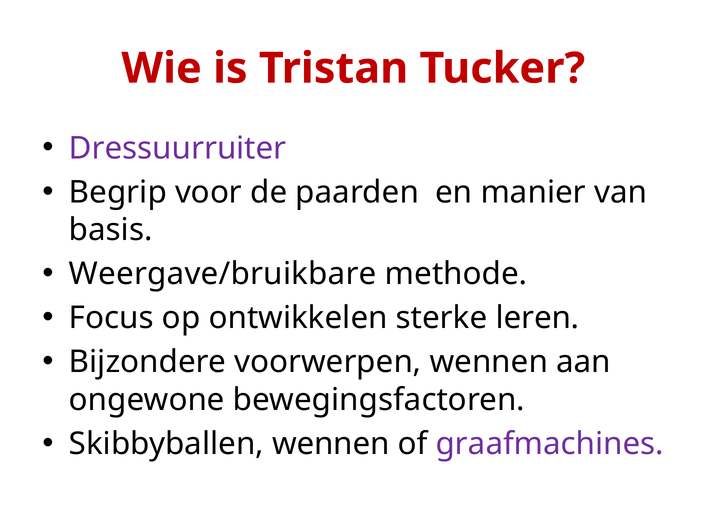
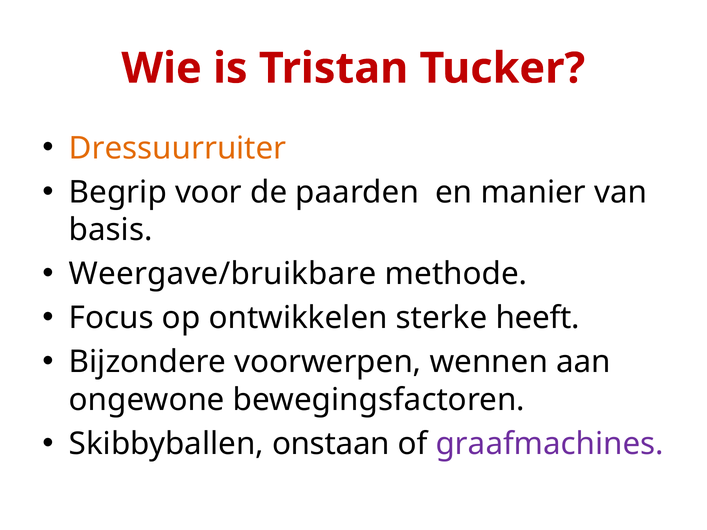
Dressuurruiter colour: purple -> orange
leren: leren -> heeft
Skibbyballen wennen: wennen -> onstaan
